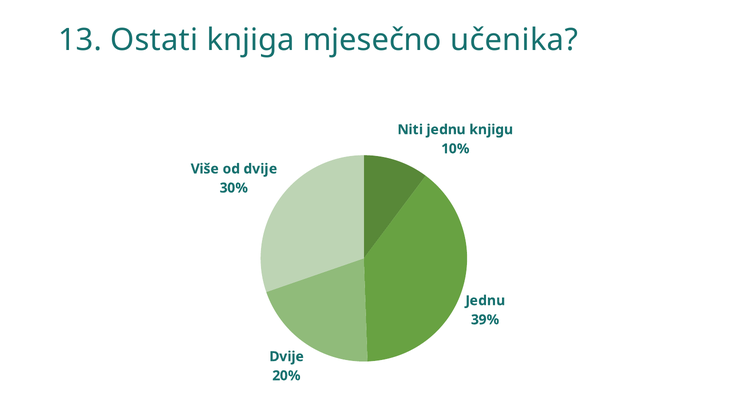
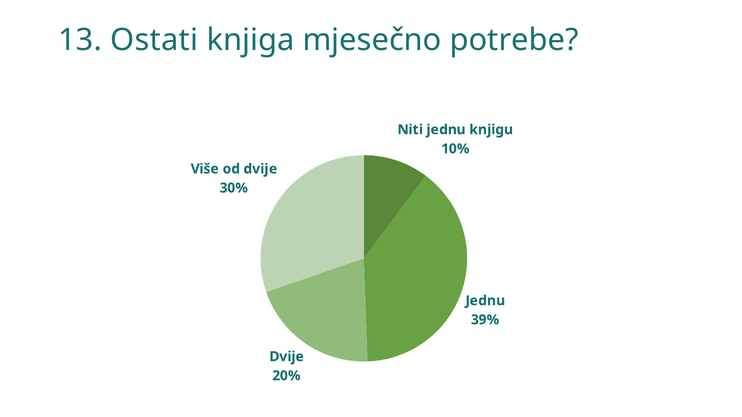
učenika: učenika -> potrebe
